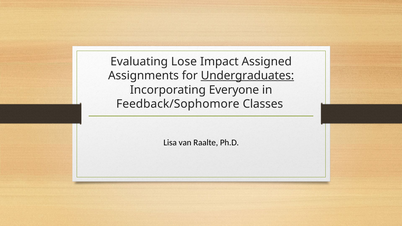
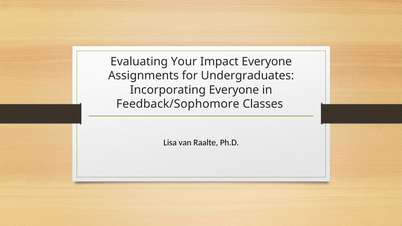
Lose: Lose -> Your
Impact Assigned: Assigned -> Everyone
Undergraduates underline: present -> none
